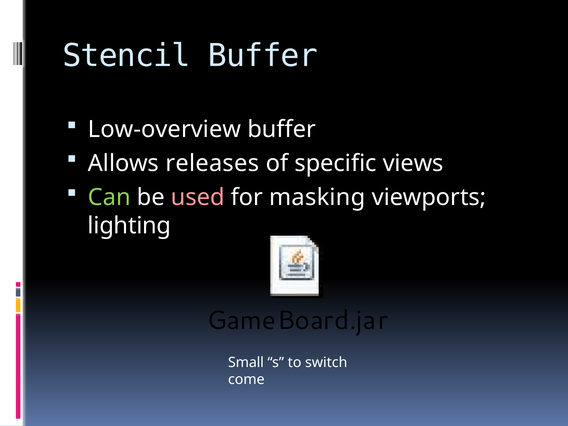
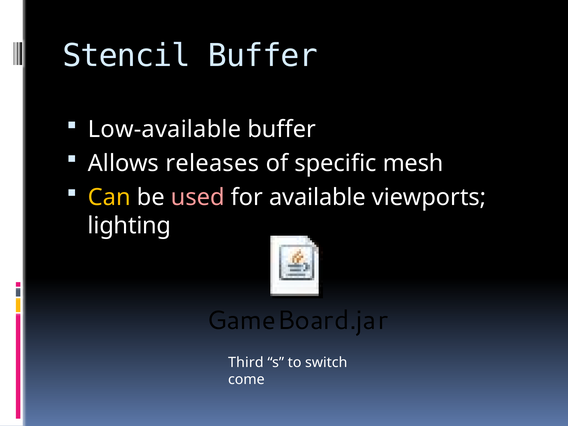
Low-overview: Low-overview -> Low-available
views: views -> mesh
Can colour: light green -> yellow
masking: masking -> available
Small: Small -> Third
